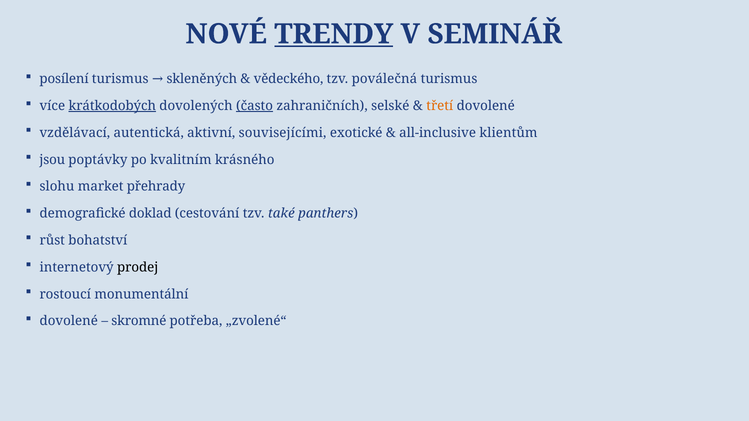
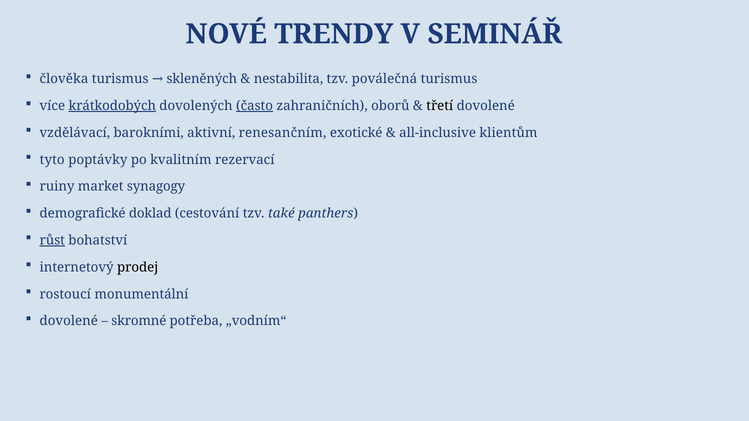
TRENDY underline: present -> none
posílení: posílení -> člověka
vědeckého: vědeckého -> nestabilita
selské: selské -> oborů
třetí colour: orange -> black
autentická: autentická -> barokními
souvisejícími: souvisejícími -> renesančním
jsou: jsou -> tyto
krásného: krásného -> rezervací
slohu: slohu -> ruiny
přehrady: přehrady -> synagogy
růst underline: none -> present
„zvolené“: „zvolené“ -> „vodním“
